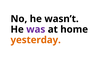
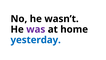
yesterday colour: orange -> blue
